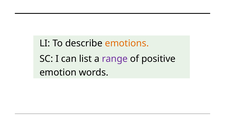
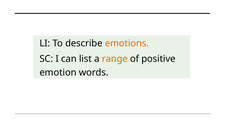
range colour: purple -> orange
